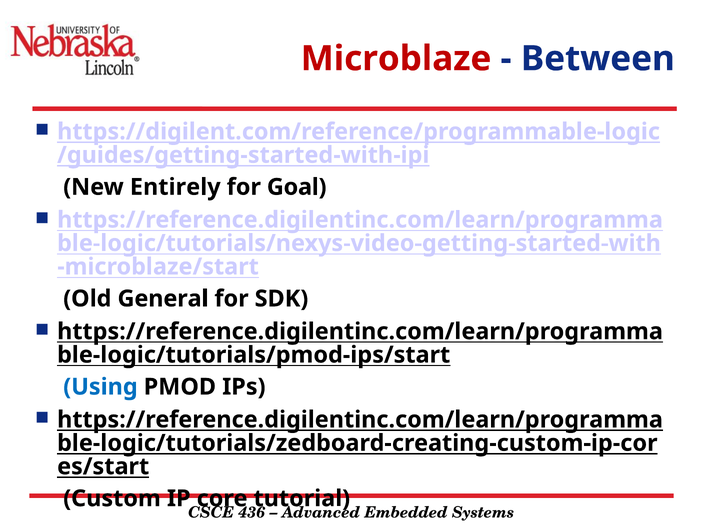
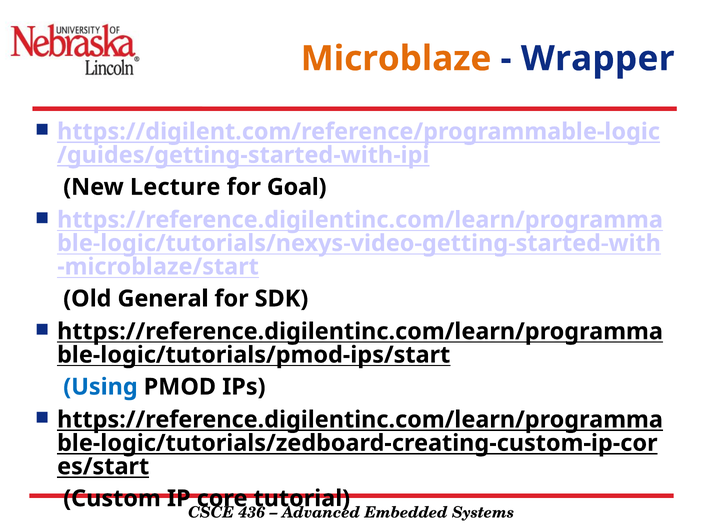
Microblaze colour: red -> orange
Between: Between -> Wrapper
Entirely: Entirely -> Lecture
